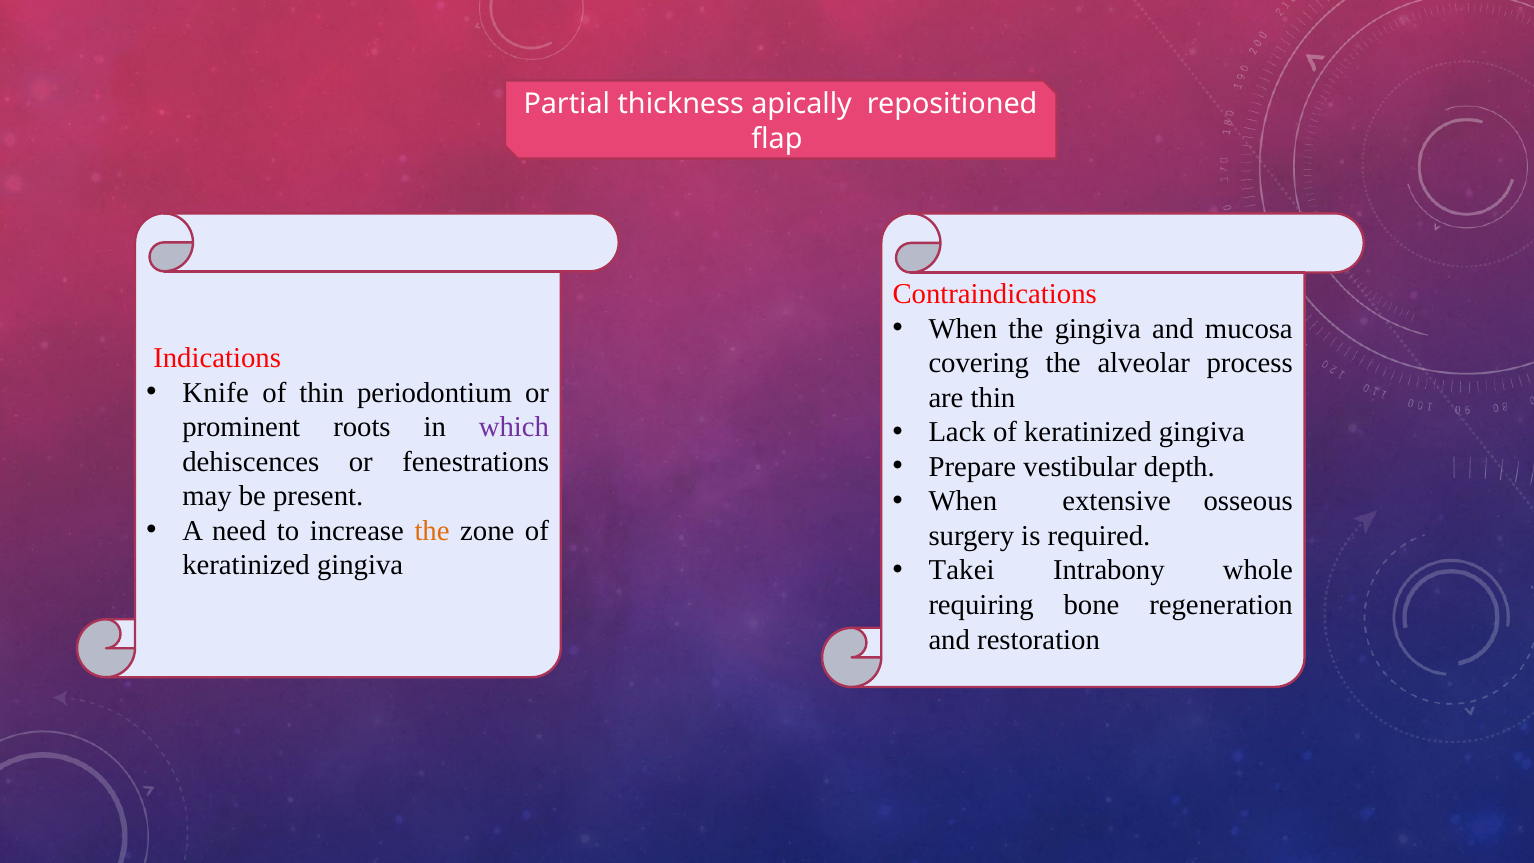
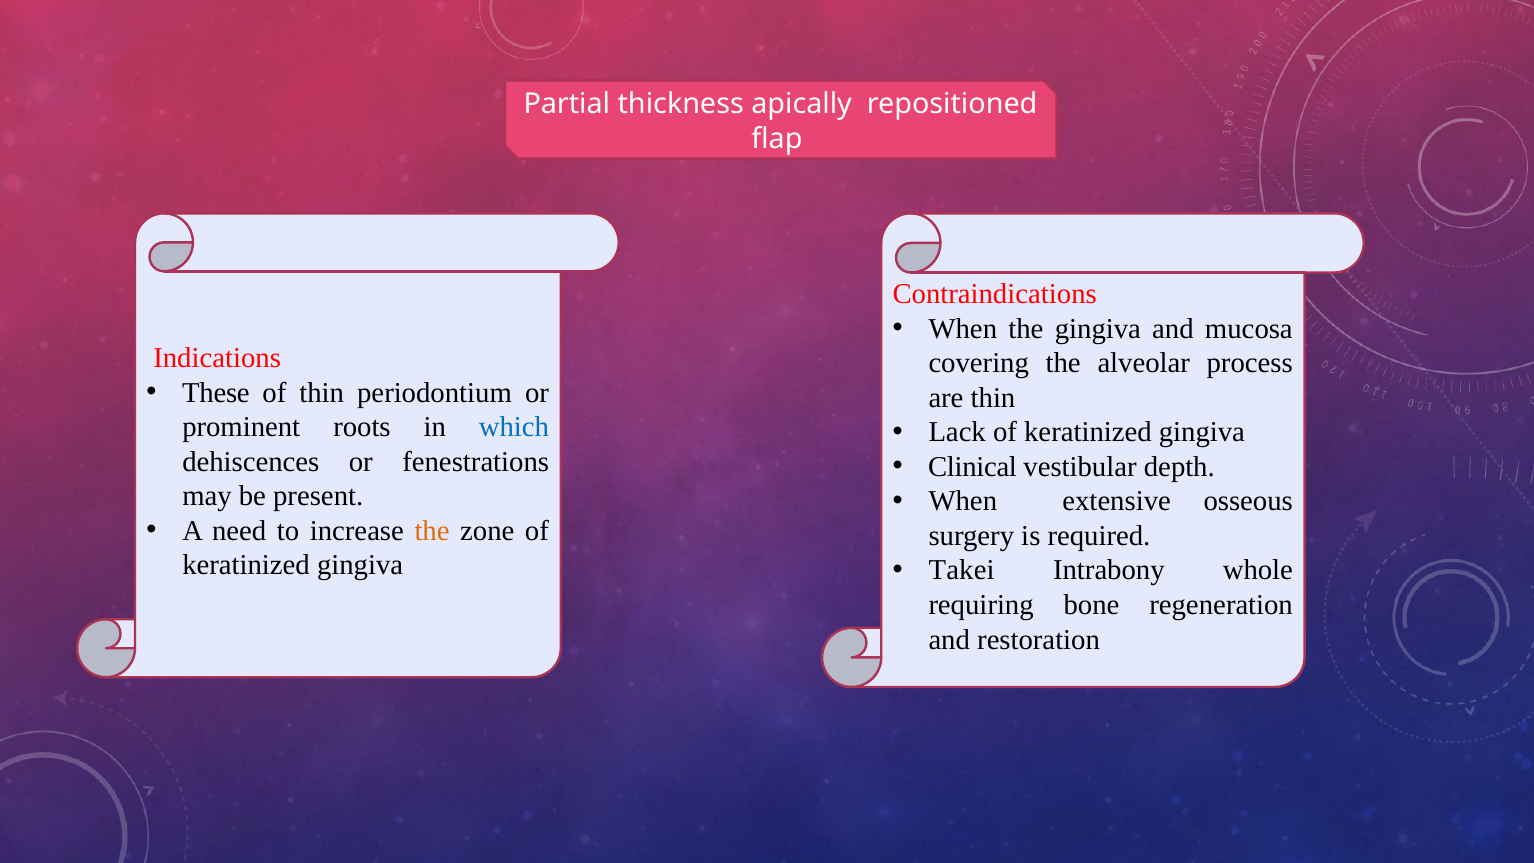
Knife: Knife -> These
which colour: purple -> blue
Prepare: Prepare -> Clinical
